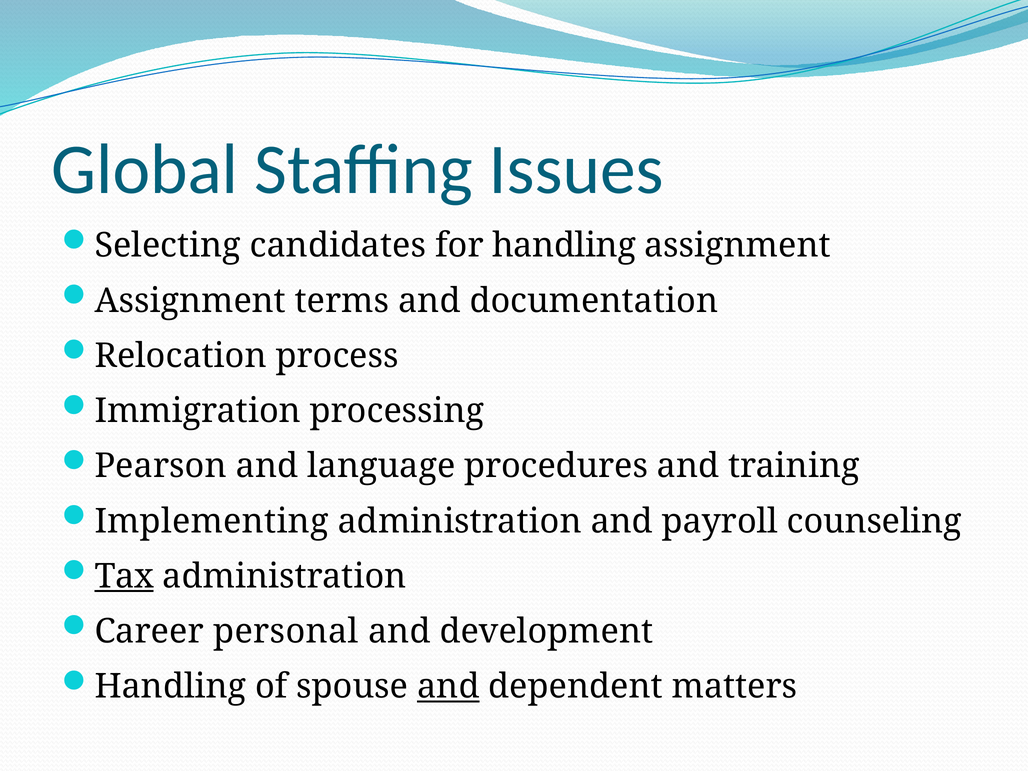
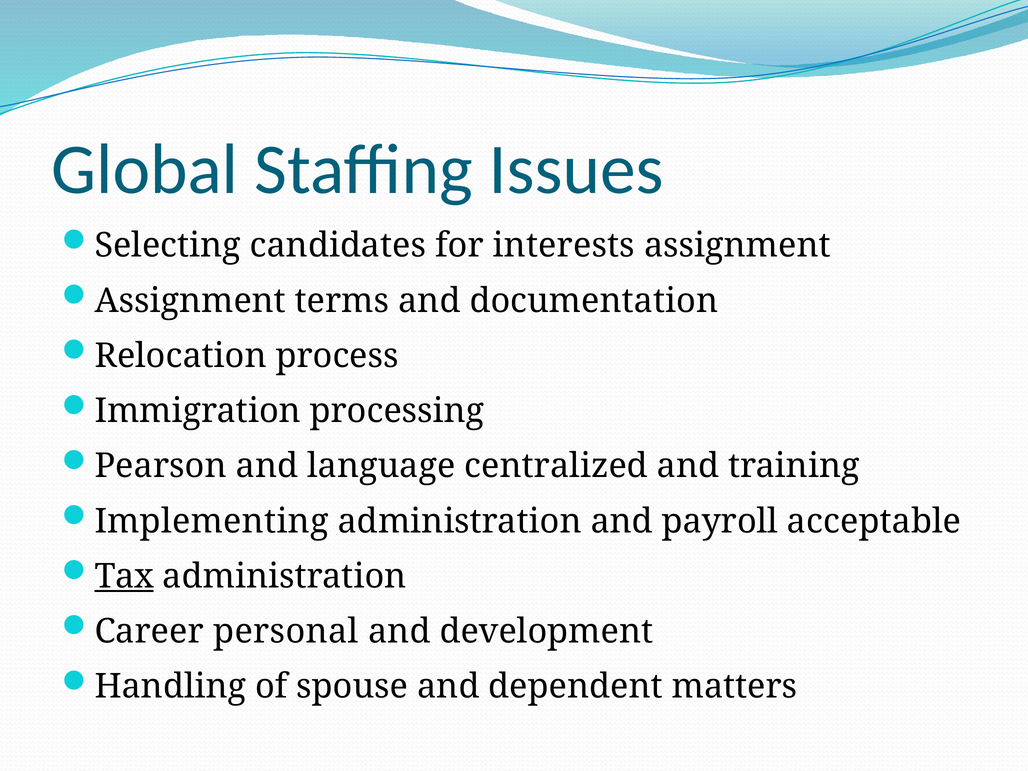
for handling: handling -> interests
procedures: procedures -> centralized
counseling: counseling -> acceptable
and at (448, 687) underline: present -> none
